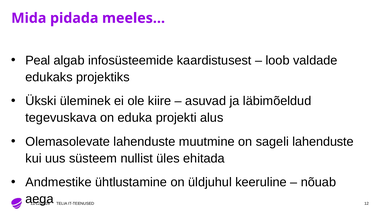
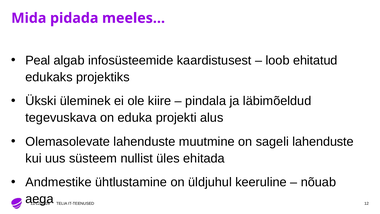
valdade: valdade -> ehitatud
asuvad: asuvad -> pindala
